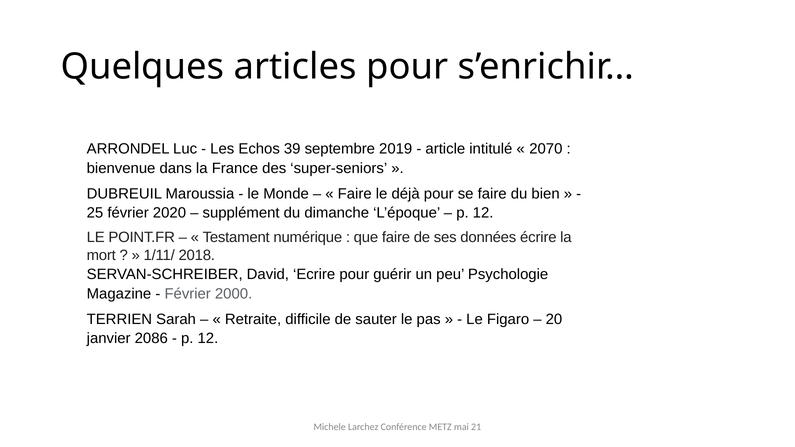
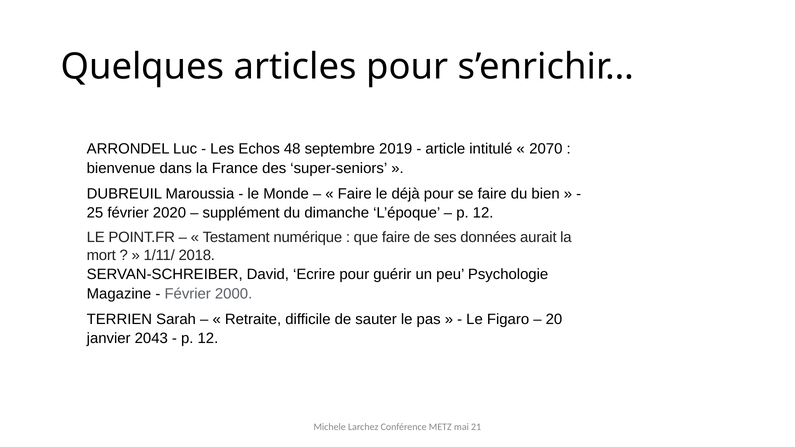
39: 39 -> 48
écrire: écrire -> aurait
2086: 2086 -> 2043
